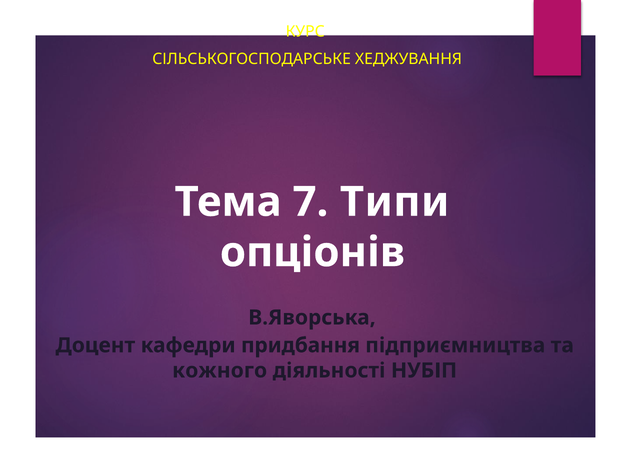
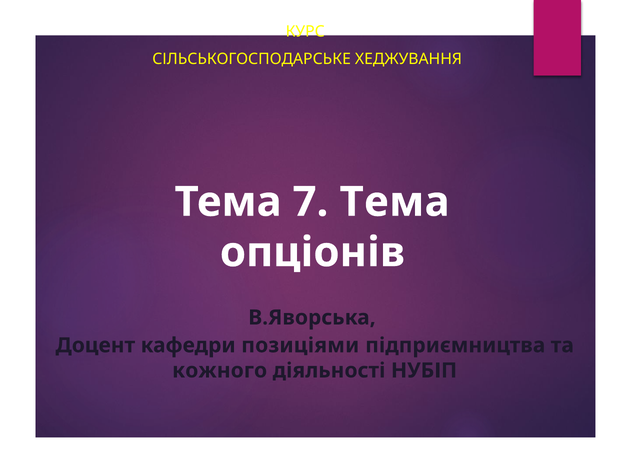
7 Типи: Типи -> Тема
придбання: придбання -> позиціями
